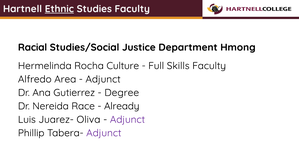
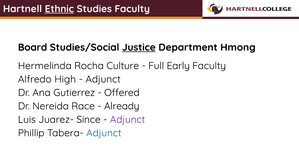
Racial: Racial -> Board
Justice underline: none -> present
Skills: Skills -> Early
Area: Area -> High
Degree: Degree -> Offered
Oliva: Oliva -> Since
Adjunct at (104, 133) colour: purple -> blue
